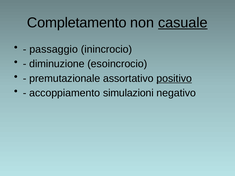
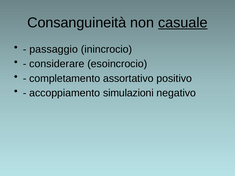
Completamento: Completamento -> Consanguineità
diminuzione: diminuzione -> considerare
premutazionale: premutazionale -> completamento
positivo underline: present -> none
